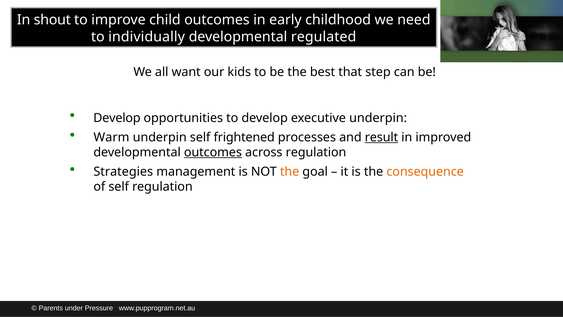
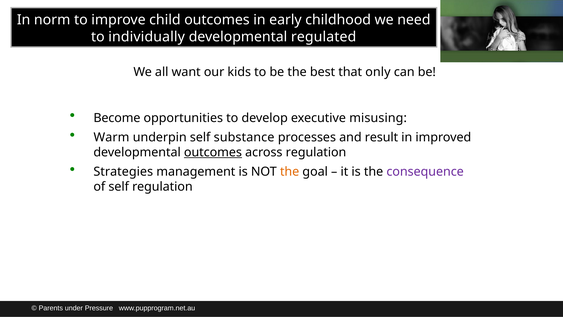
shout: shout -> norm
step: step -> only
Develop at (117, 118): Develop -> Become
executive underpin: underpin -> misusing
frightened: frightened -> substance
result underline: present -> none
consequence colour: orange -> purple
